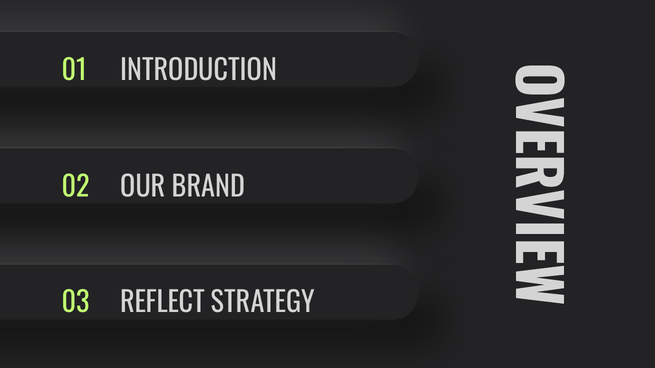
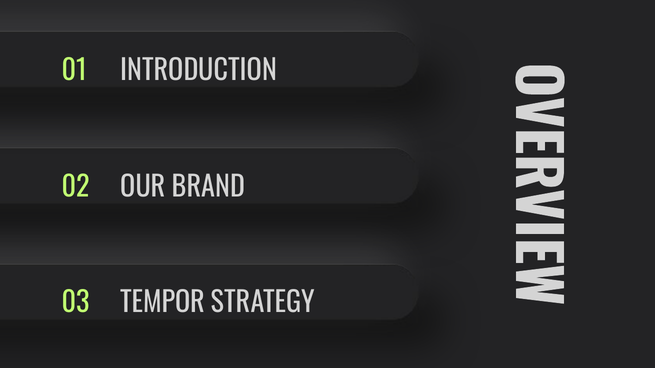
REFLECT: REFLECT -> TEMPOR
